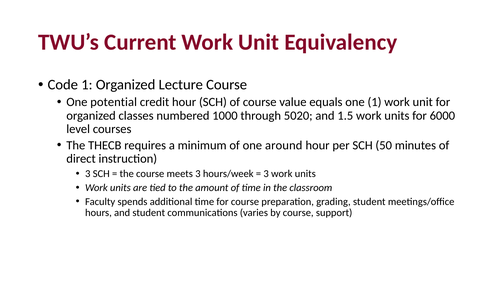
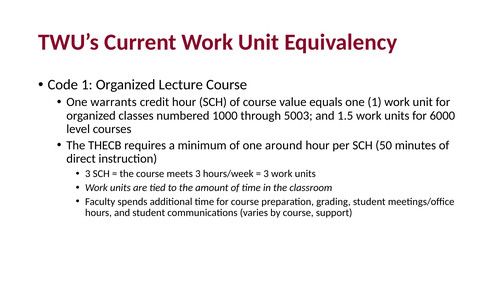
potential: potential -> warrants
5020: 5020 -> 5003
